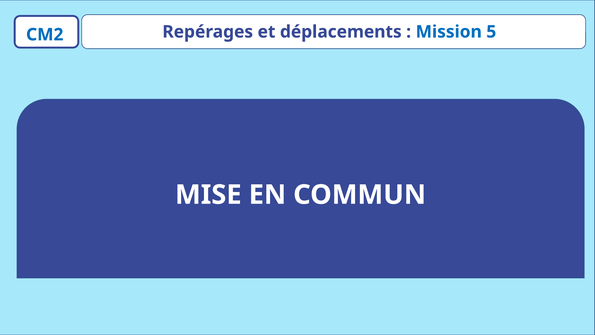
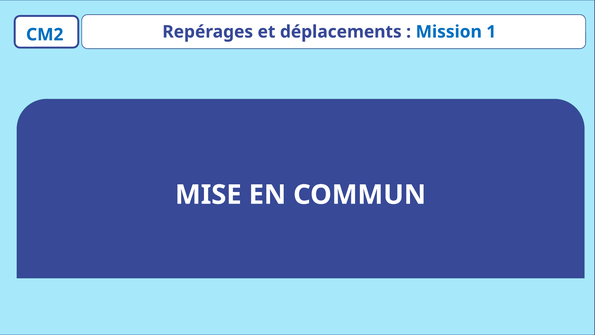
5: 5 -> 1
